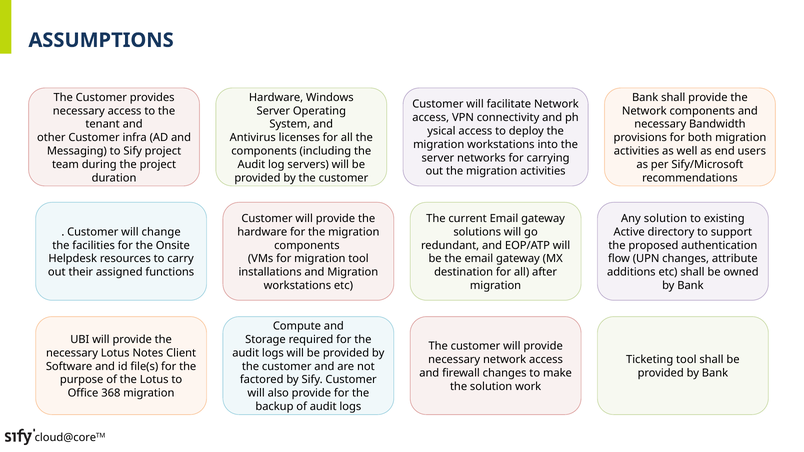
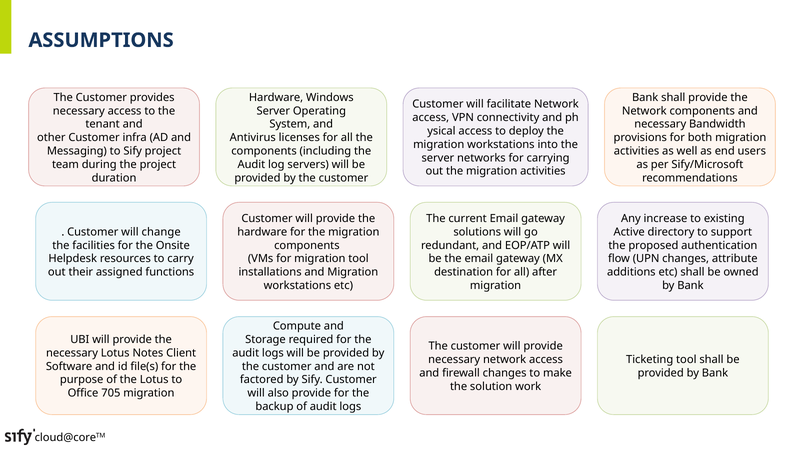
Any solution: solution -> increase
368: 368 -> 705
